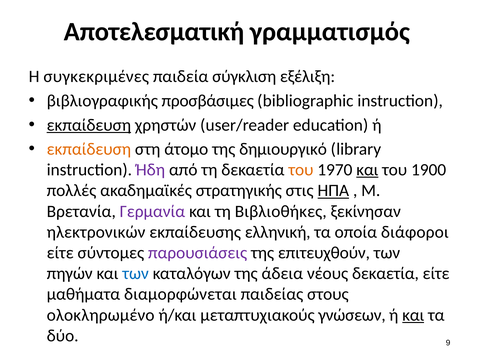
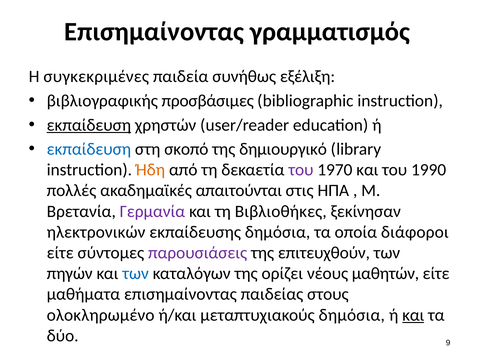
Αποτελεσματική at (154, 32): Αποτελεσματική -> Επισημαίνοντας
σύγκλιση: σύγκλιση -> συνήθως
εκπαίδευση at (89, 149) colour: orange -> blue
άτομο: άτομο -> σκοπό
Ήδη colour: purple -> orange
του at (301, 170) colour: orange -> purple
και at (367, 170) underline: present -> none
1900: 1900 -> 1990
στρατηγικής: στρατηγικής -> απαιτούνται
ΗΠΑ underline: present -> none
εκπαίδευσης ελληνική: ελληνική -> δημόσια
άδεια: άδεια -> ορίζει
νέους δεκαετία: δεκαετία -> μαθητών
μαθήματα διαμορφώνεται: διαμορφώνεται -> επισημαίνοντας
μεταπτυχιακούς γνώσεων: γνώσεων -> δημόσια
